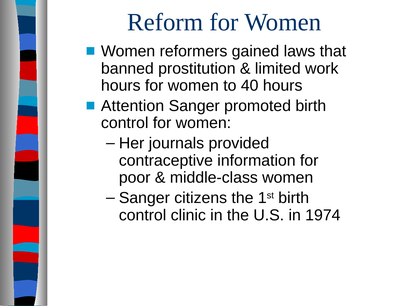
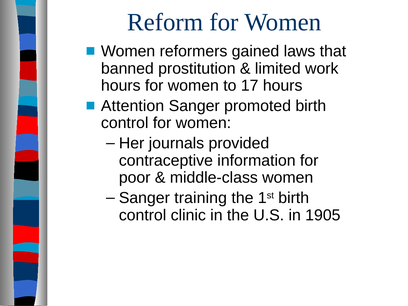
40: 40 -> 17
citizens: citizens -> training
1974: 1974 -> 1905
